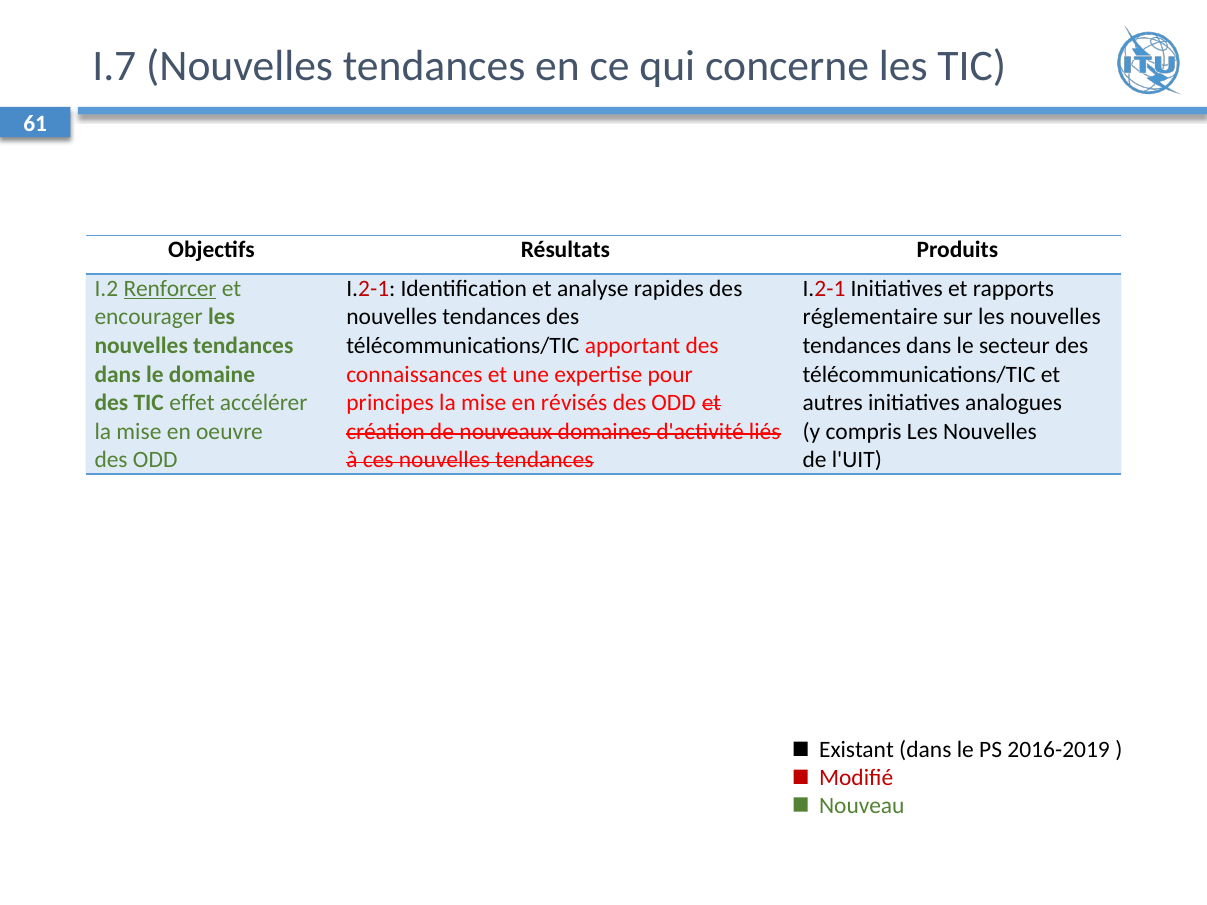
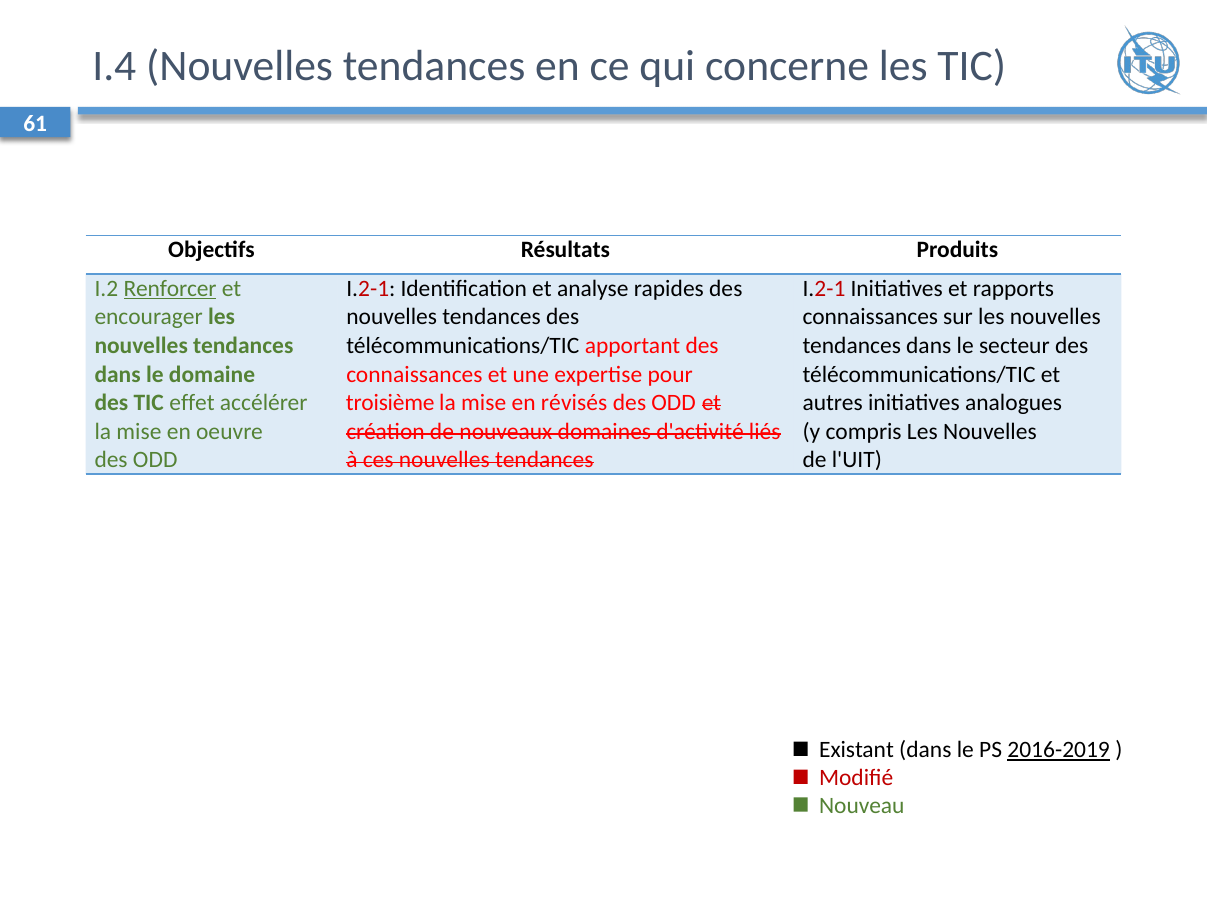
I.7: I.7 -> I.4
réglementaire at (870, 317): réglementaire -> connaissances
principes: principes -> troisième
2016-2019 underline: none -> present
